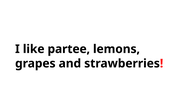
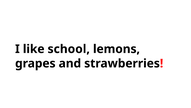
partee: partee -> school
